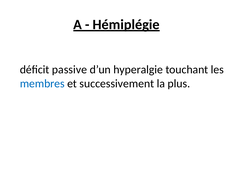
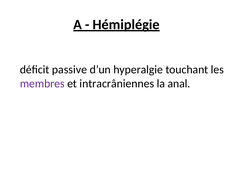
membres colour: blue -> purple
successivement: successivement -> intracrâniennes
plus: plus -> anal
